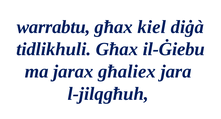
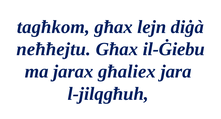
warrabtu: warrabtu -> tagħkom
kiel: kiel -> lejn
tidlikhuli: tidlikhuli -> neħħejtu
